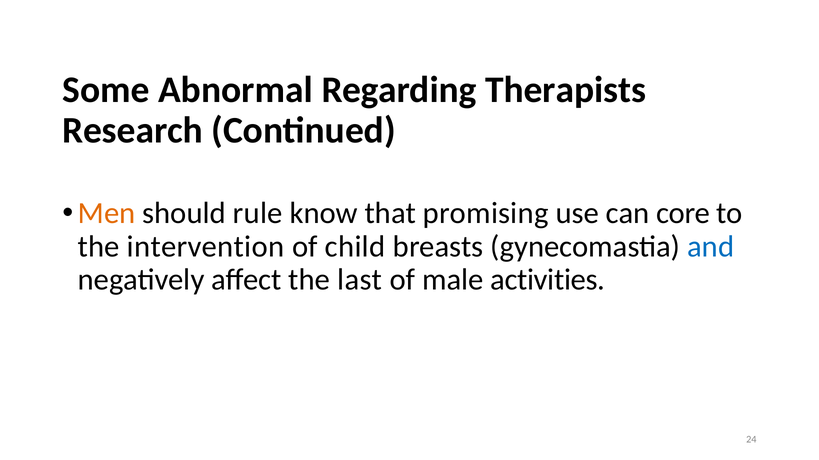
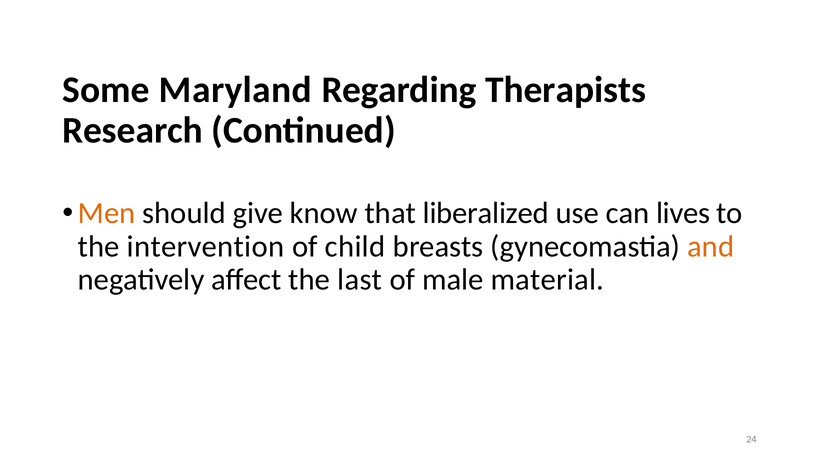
Abnormal: Abnormal -> Maryland
rule: rule -> give
promising: promising -> liberalized
core: core -> lives
and colour: blue -> orange
activities: activities -> material
